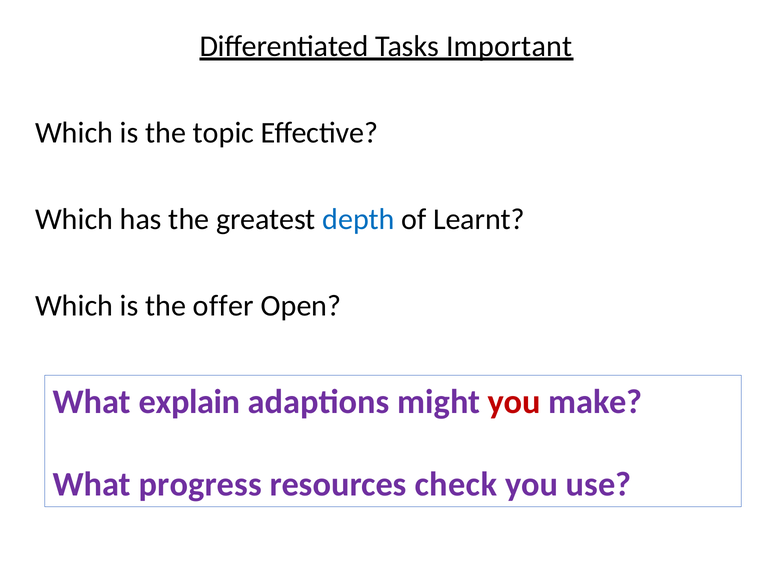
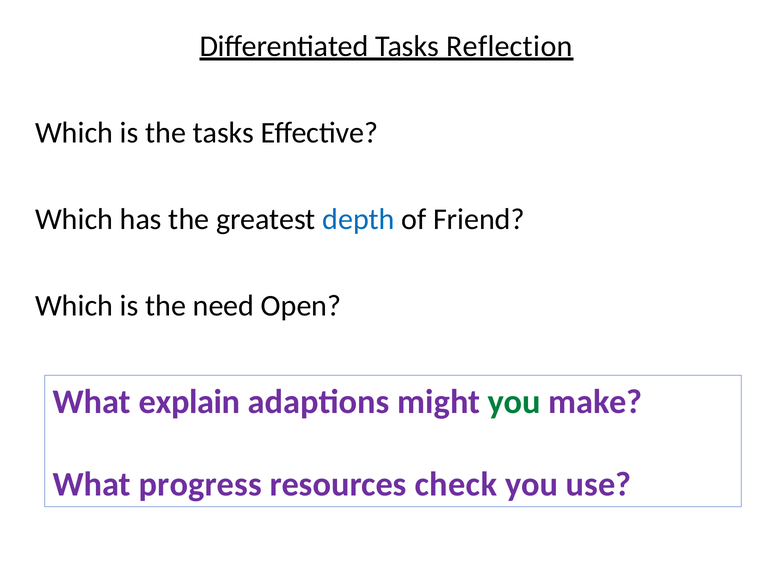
Important: Important -> Reflection
the topic: topic -> tasks
Learnt: Learnt -> Friend
offer: offer -> need
you at (514, 402) colour: red -> green
